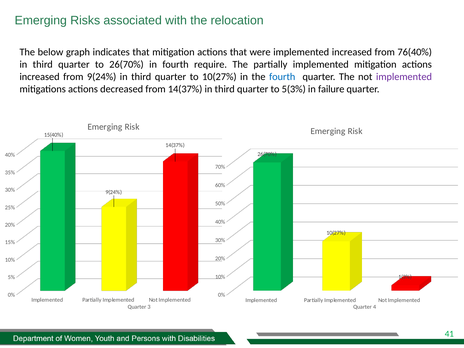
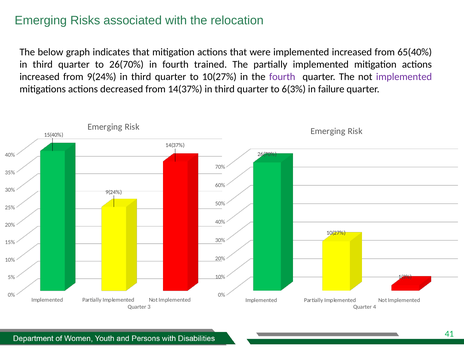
76(40%: 76(40% -> 65(40%
require: require -> trained
fourth at (282, 77) colour: blue -> purple
5(3%: 5(3% -> 6(3%
